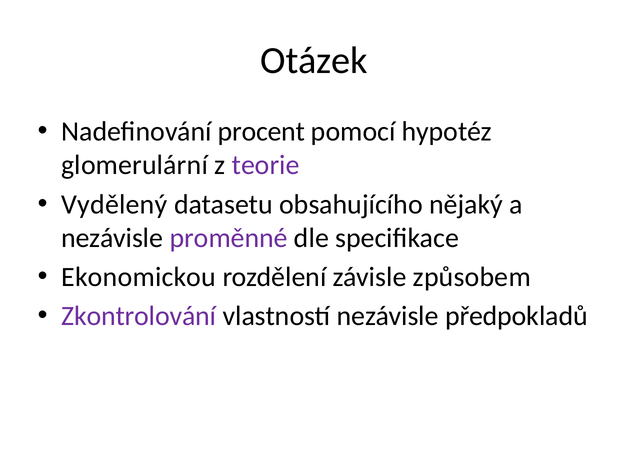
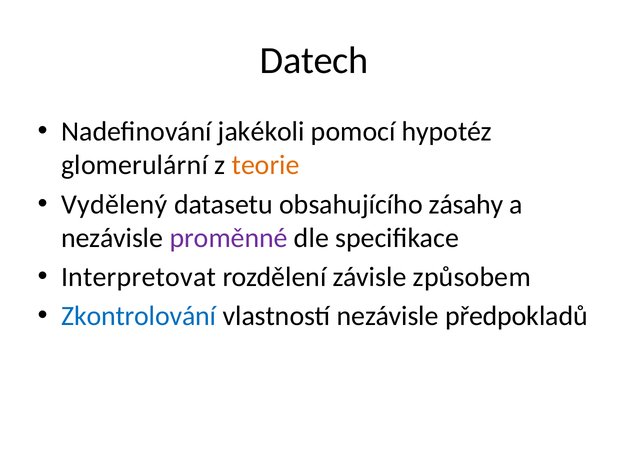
Otázek: Otázek -> Datech
procent: procent -> jakékoli
teorie colour: purple -> orange
nějaký: nějaký -> zásahy
Ekonomickou: Ekonomickou -> Interpretovat
Zkontrolování colour: purple -> blue
